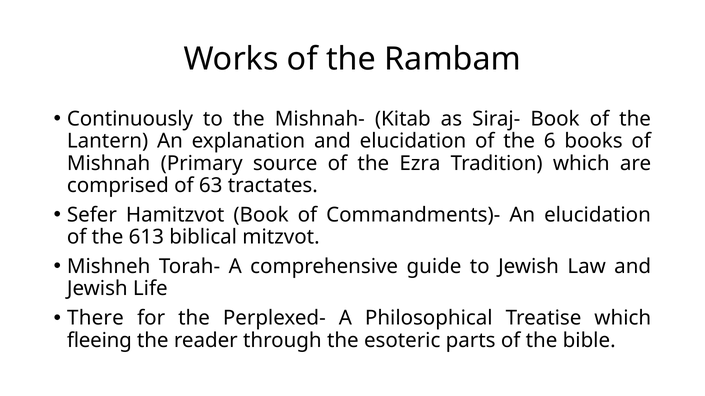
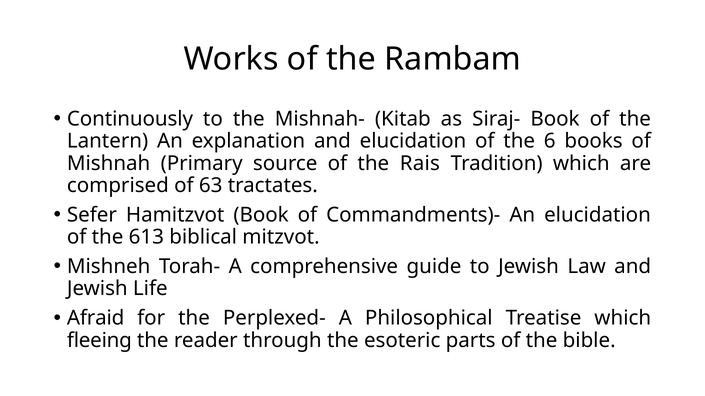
Ezra: Ezra -> Rais
There: There -> Afraid
